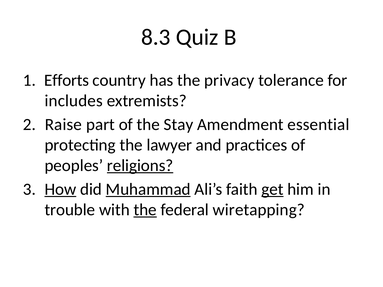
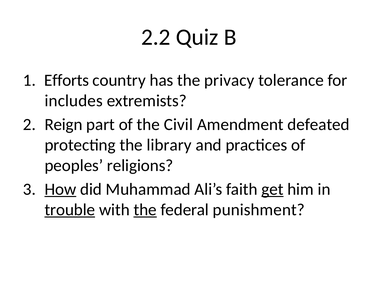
8.3: 8.3 -> 2.2
Raise: Raise -> Reign
Stay: Stay -> Civil
essential: essential -> defeated
lawyer: lawyer -> library
religions underline: present -> none
Muhammad underline: present -> none
trouble underline: none -> present
wiretapping: wiretapping -> punishment
